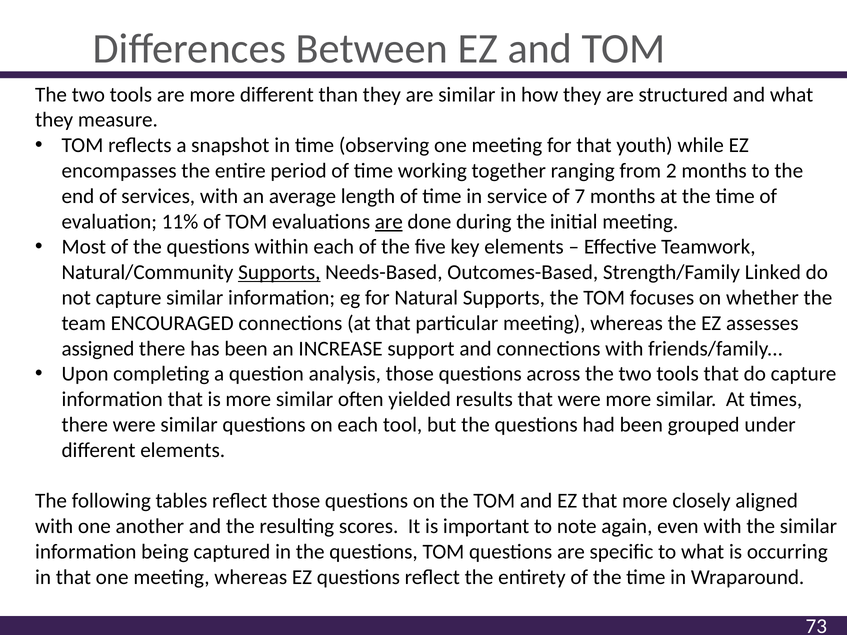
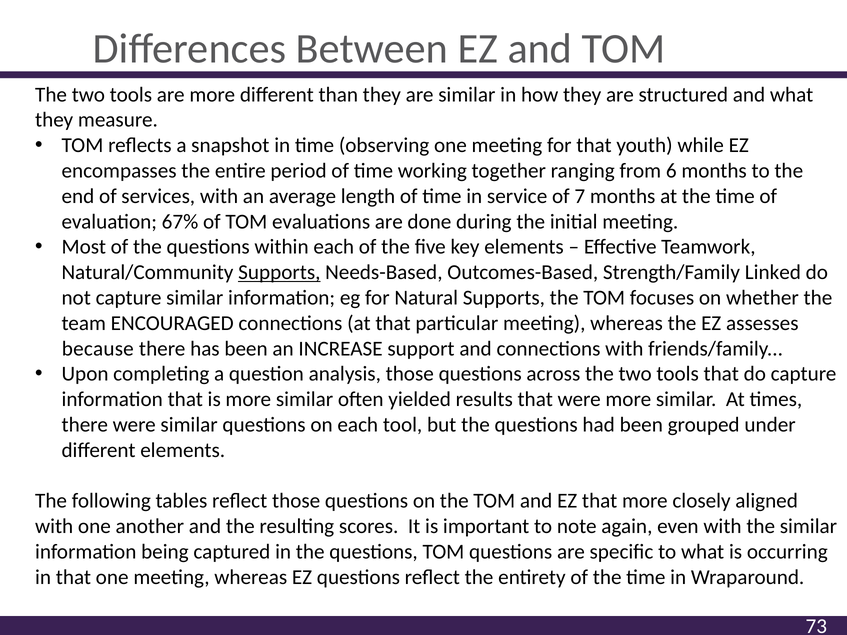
2: 2 -> 6
11%: 11% -> 67%
are at (389, 222) underline: present -> none
assigned: assigned -> because
